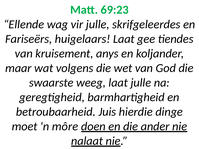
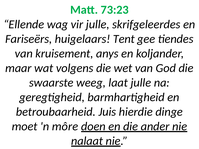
69:23: 69:23 -> 73:23
huigelaars Laat: Laat -> Tent
